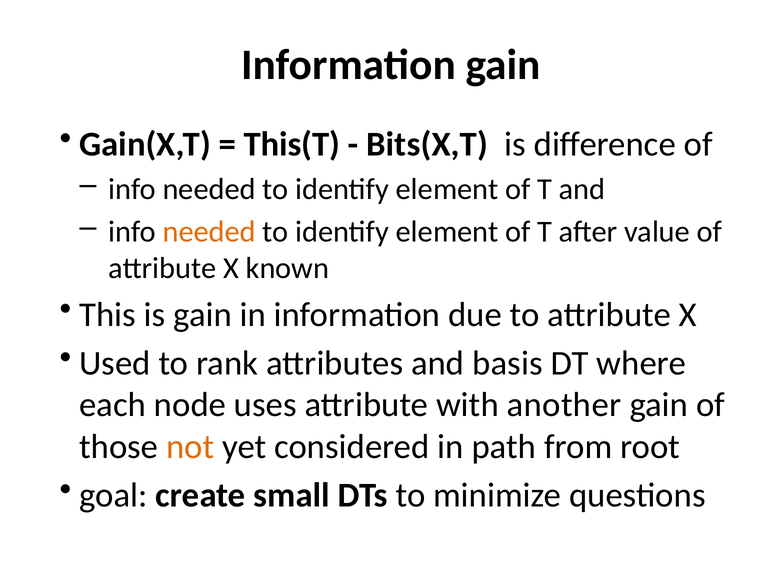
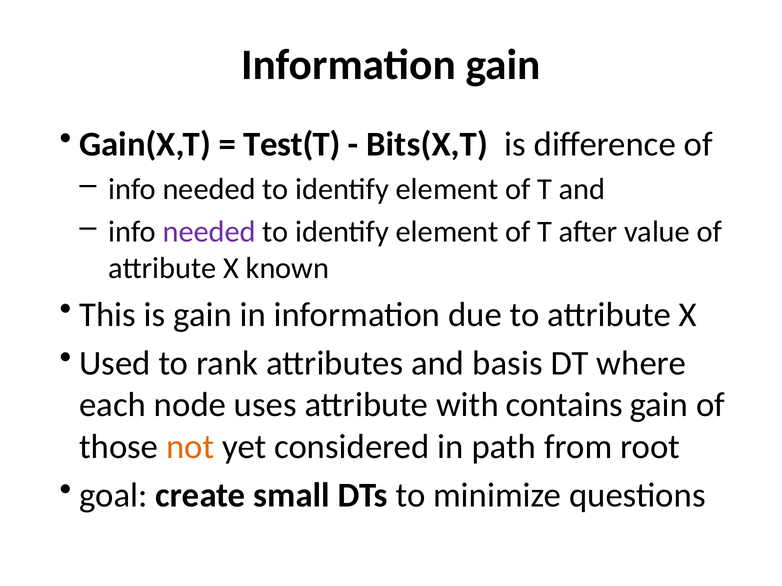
This(T: This(T -> Test(T
needed at (209, 232) colour: orange -> purple
another: another -> contains
